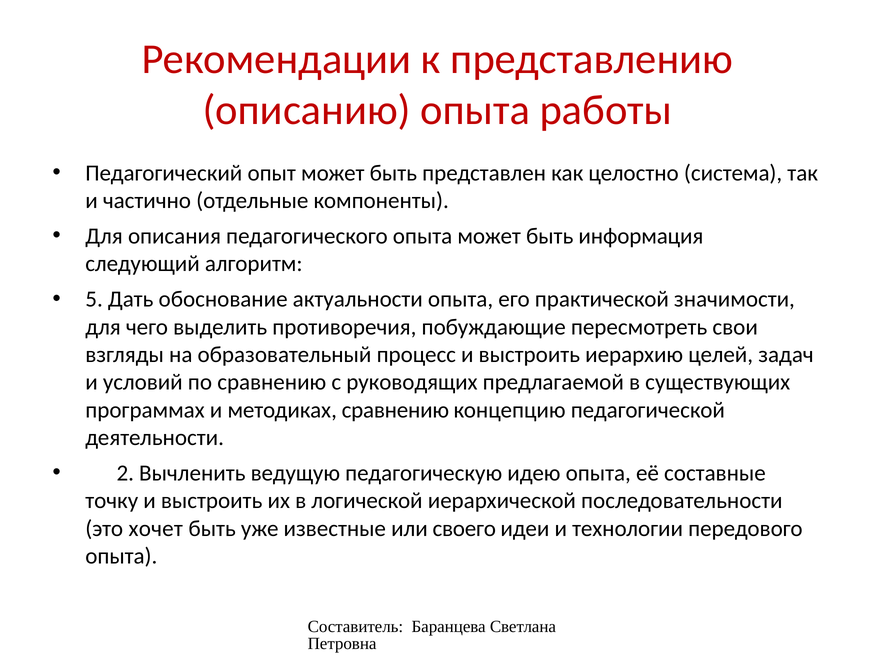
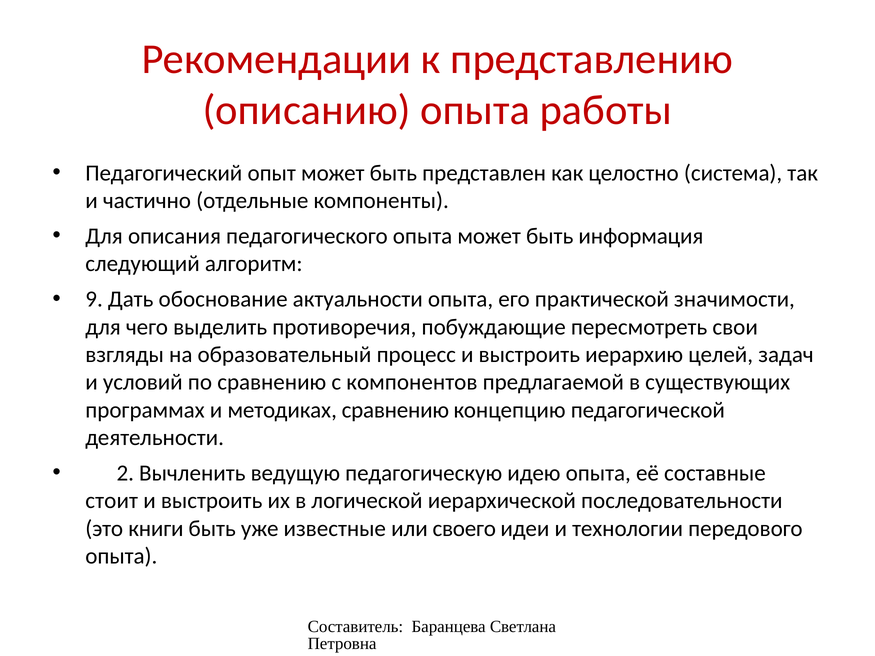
5: 5 -> 9
руководящих: руководящих -> компонентов
точку: точку -> стоит
хочет: хочет -> книги
